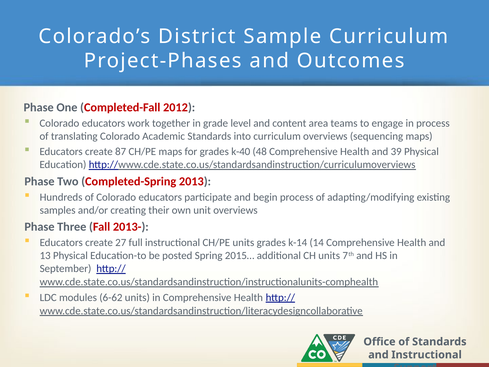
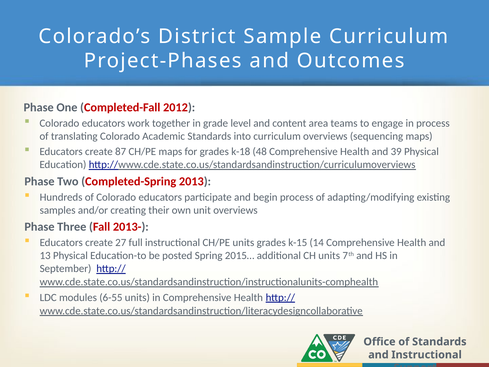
k-40: k-40 -> k-18
k-14: k-14 -> k-15
6-62: 6-62 -> 6-55
